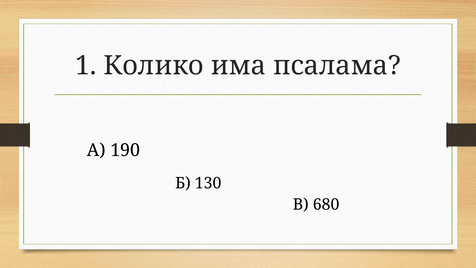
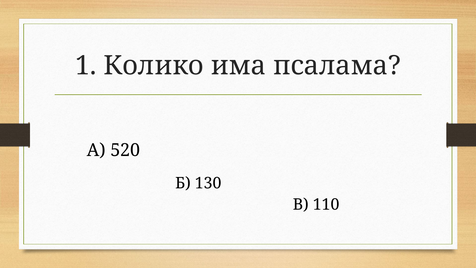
190: 190 -> 520
680: 680 -> 110
